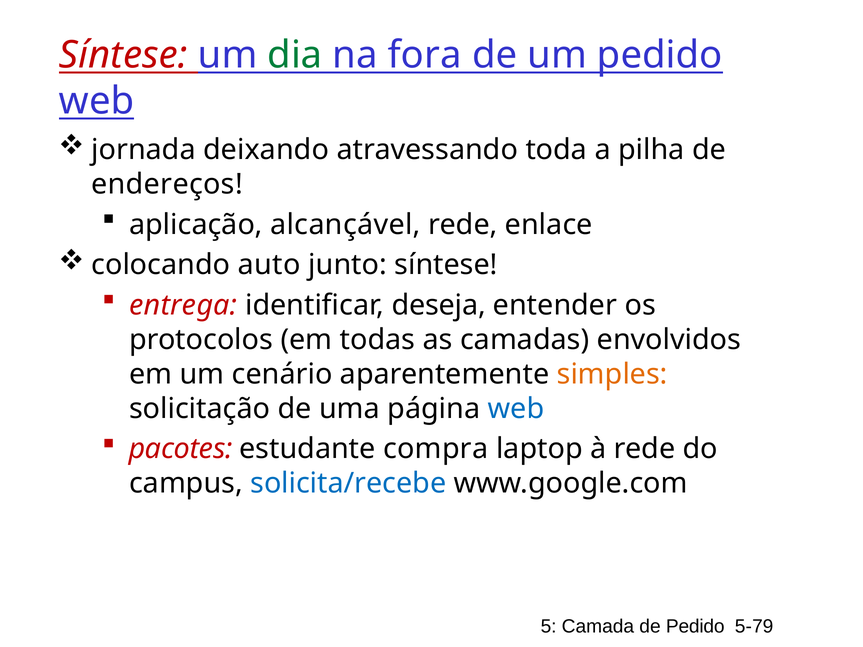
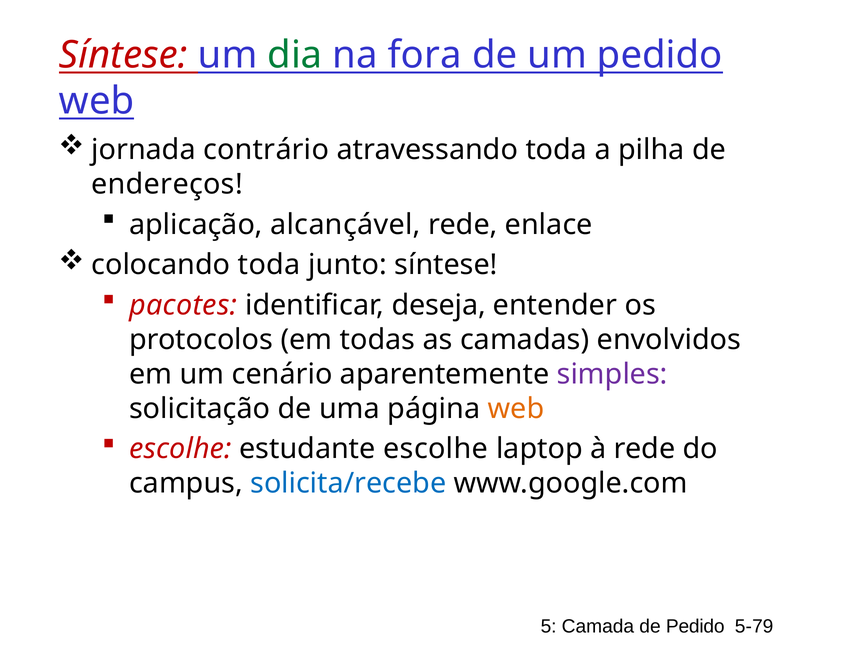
deixando: deixando -> contrário
colocando auto: auto -> toda
entrega: entrega -> pacotes
simples colour: orange -> purple
web at (516, 409) colour: blue -> orange
pacotes at (181, 449): pacotes -> escolhe
estudante compra: compra -> escolhe
